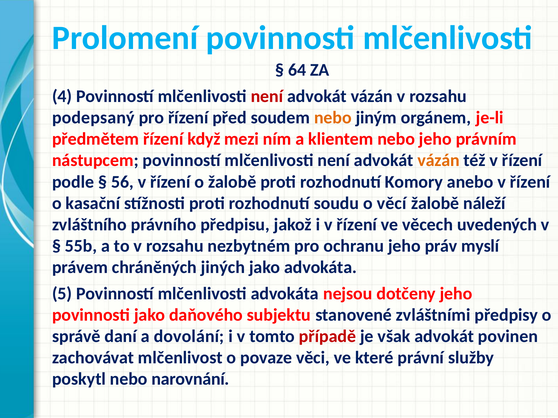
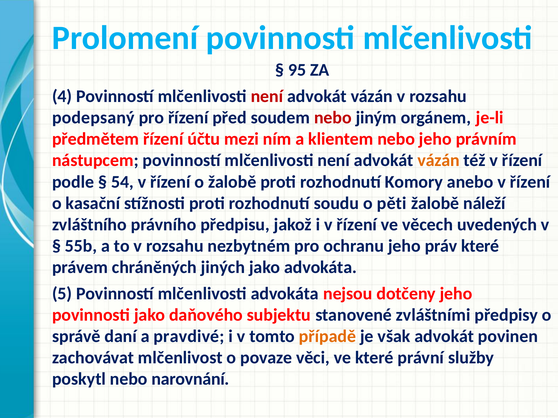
64: 64 -> 95
nebo at (333, 118) colour: orange -> red
když: když -> účtu
56: 56 -> 54
věcí: věcí -> pěti
práv myslí: myslí -> které
dovolání: dovolání -> pravdivé
případě colour: red -> orange
